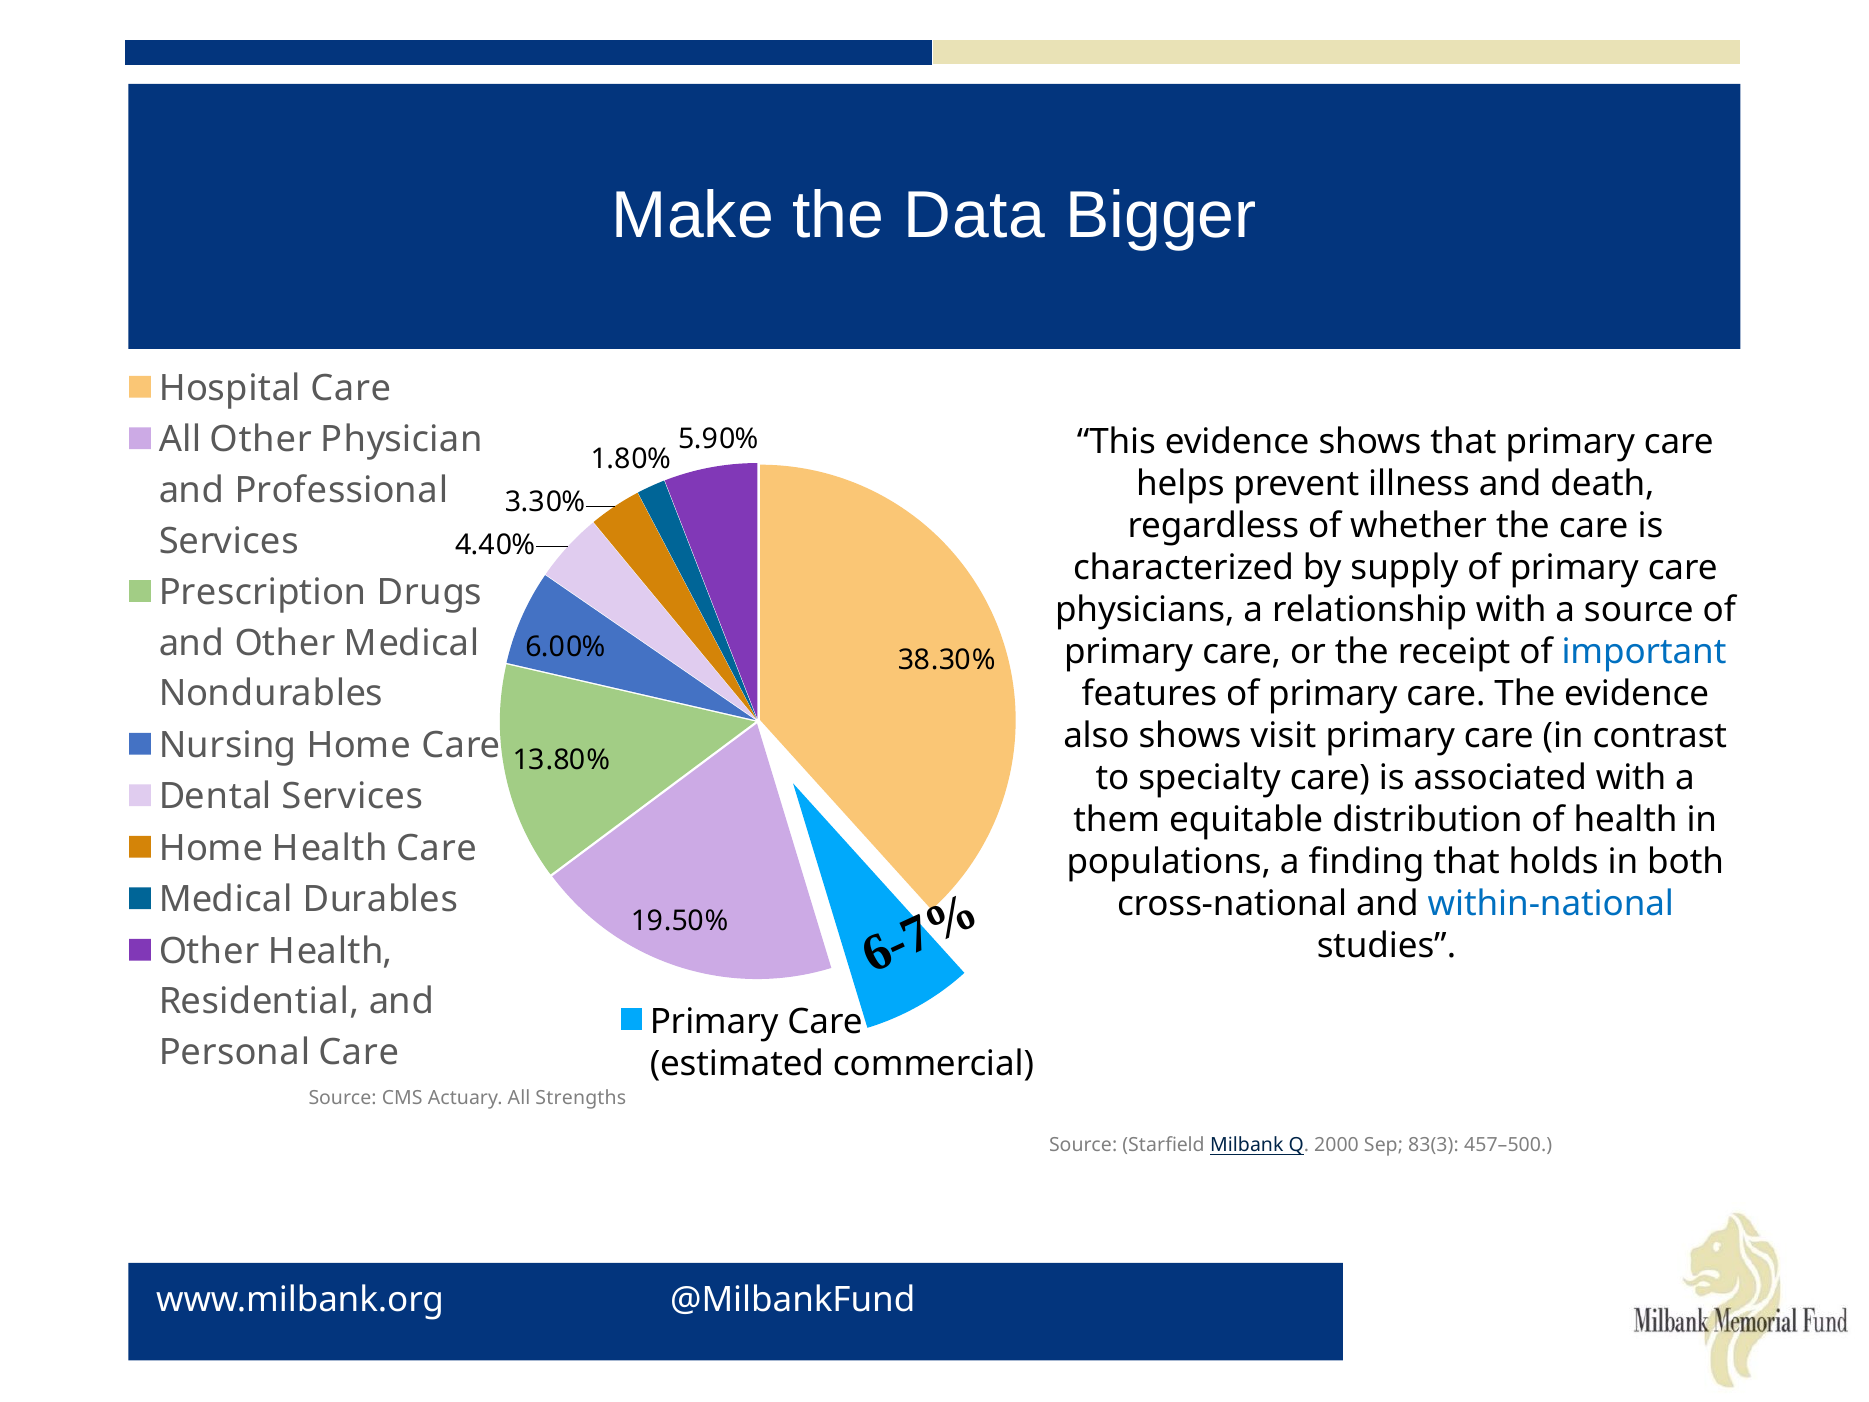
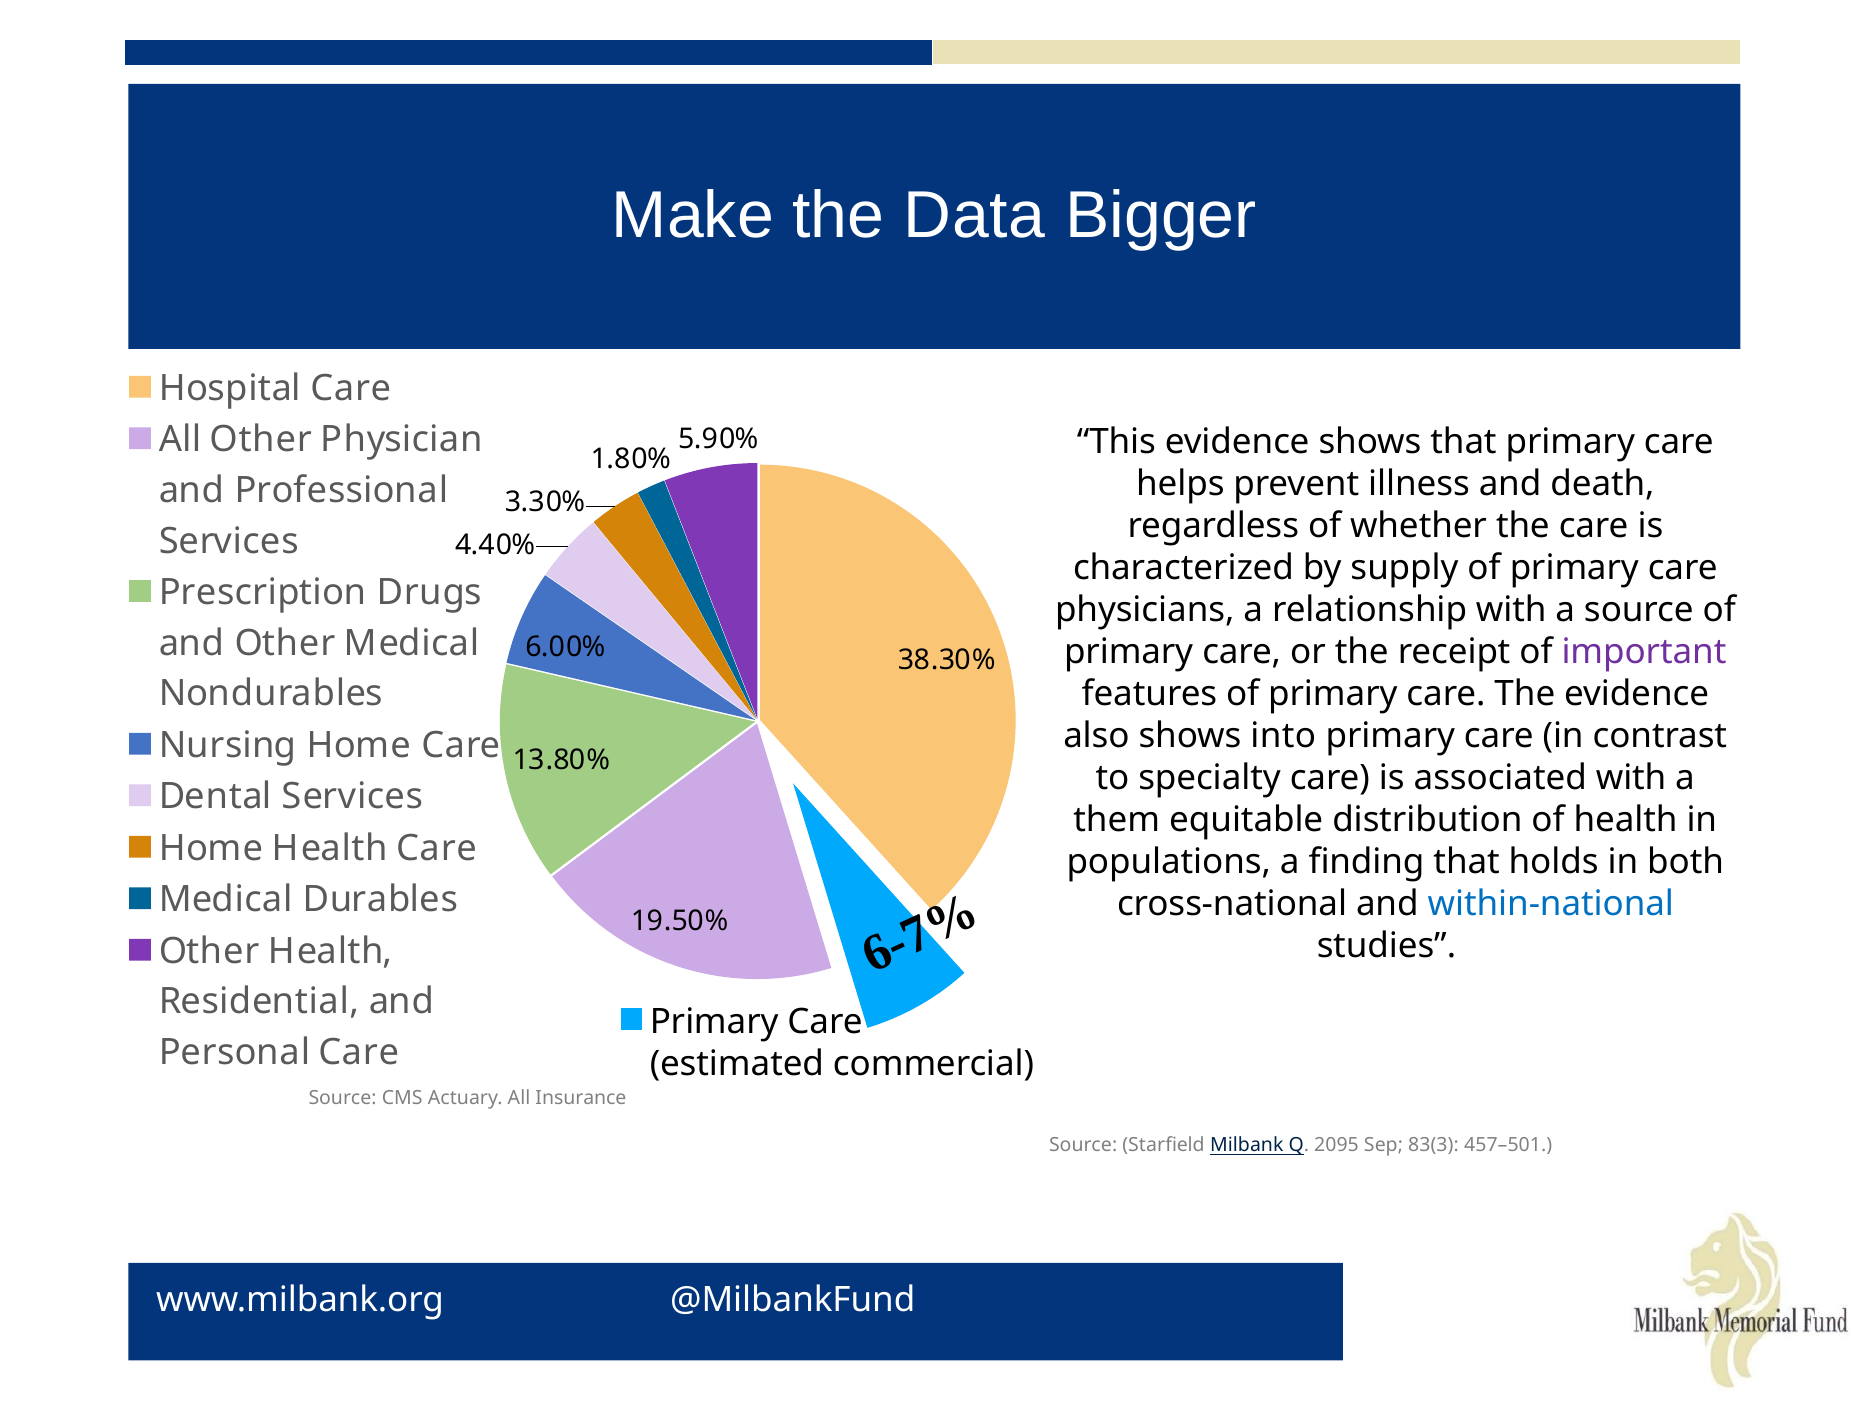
important colour: blue -> purple
visit: visit -> into
Strengths: Strengths -> Insurance
2000: 2000 -> 2095
457–500: 457–500 -> 457–501
